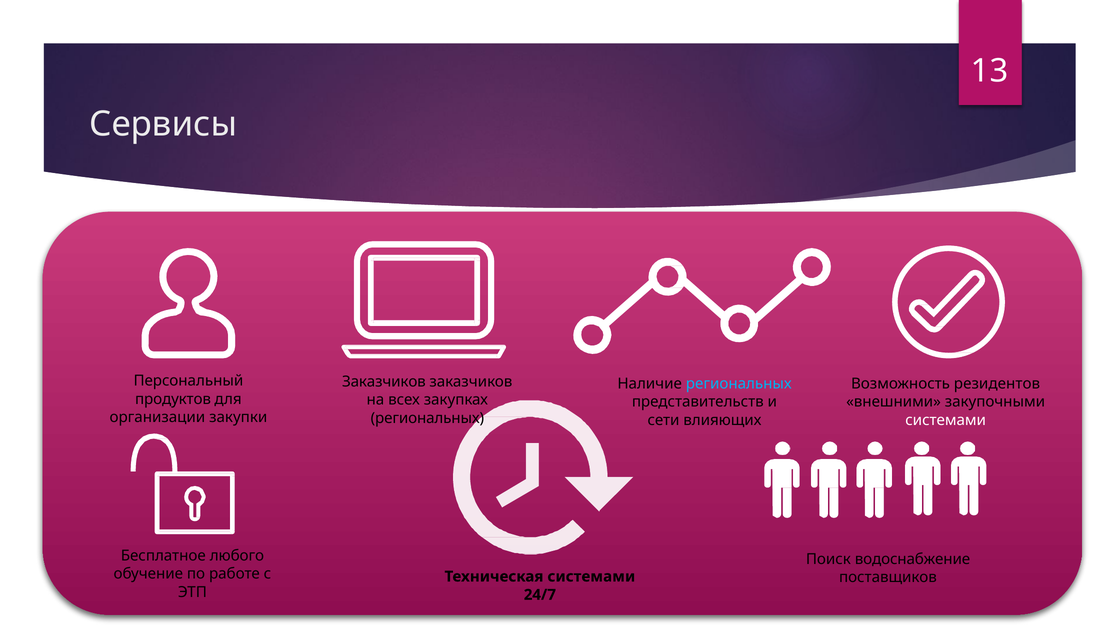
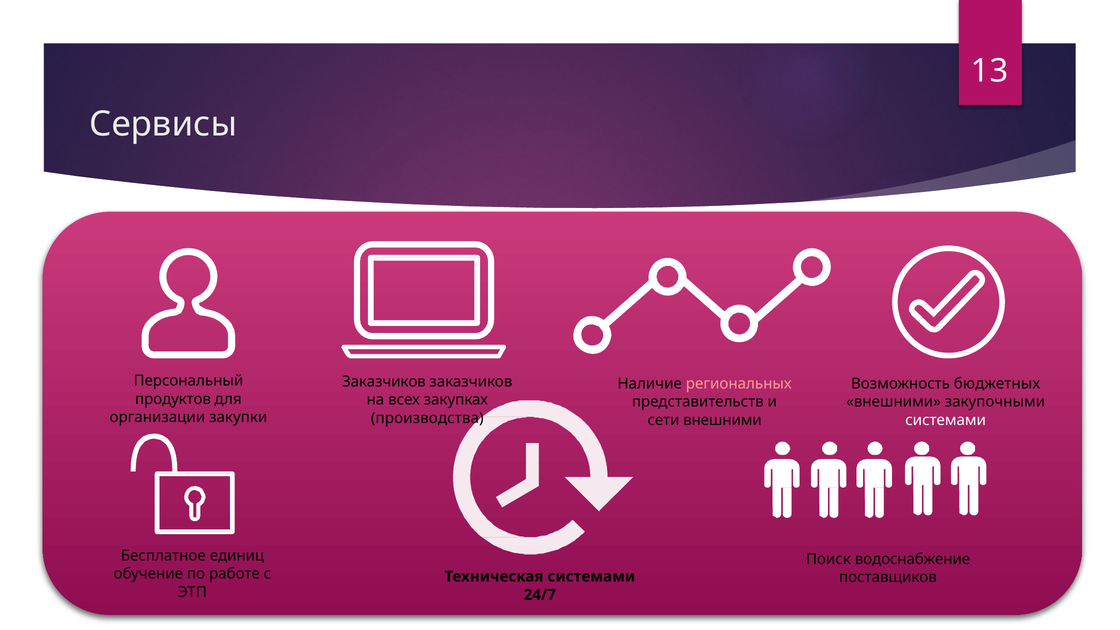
региональных at (739, 384) colour: light blue -> pink
резидентов: резидентов -> бюджетных
региональных at (427, 418): региональных -> производства
сети влияющих: влияющих -> внешними
любого: любого -> единиц
